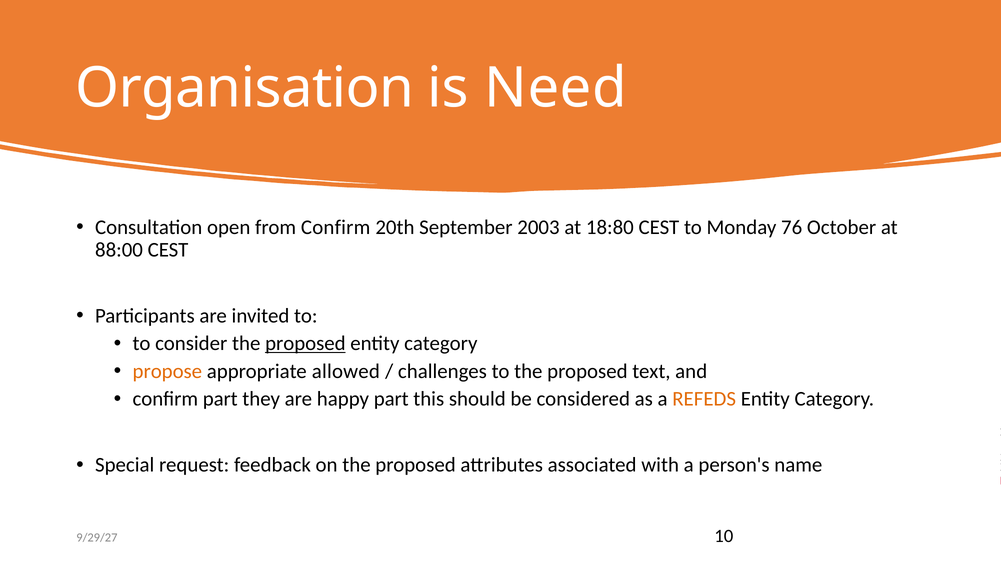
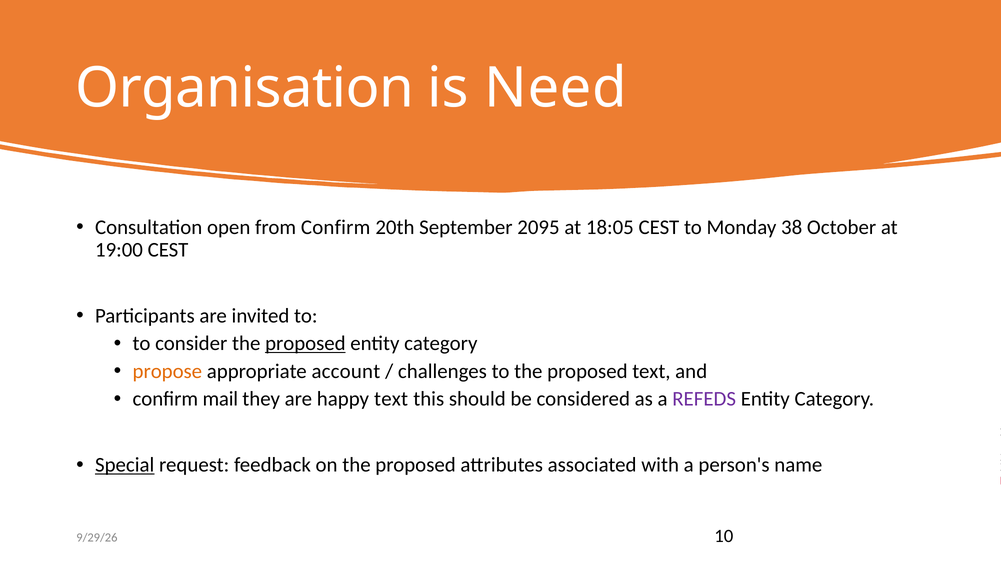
2003: 2003 -> 2095
18:80: 18:80 -> 18:05
76: 76 -> 38
88:00: 88:00 -> 19:00
allowed: allowed -> account
confirm part: part -> mail
happy part: part -> text
REFEDS colour: orange -> purple
Special underline: none -> present
9/29/27: 9/29/27 -> 9/29/26
